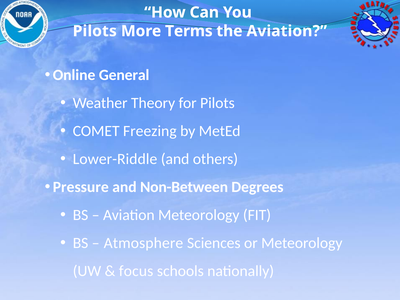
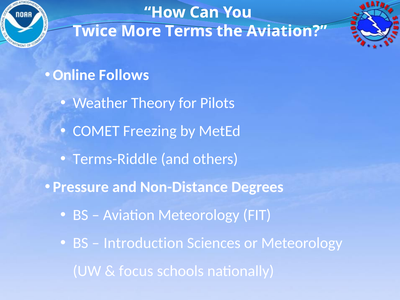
Pilots at (95, 31): Pilots -> Twice
General: General -> Follows
Lower-Riddle: Lower-Riddle -> Terms-Riddle
Non-Between: Non-Between -> Non-Distance
Atmosphere: Atmosphere -> Introduction
